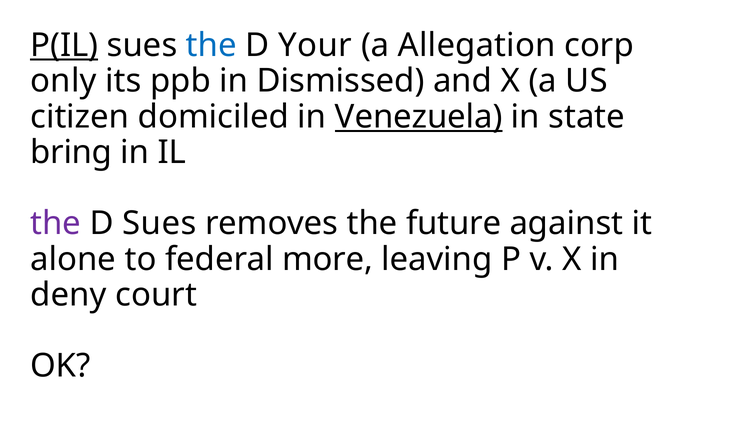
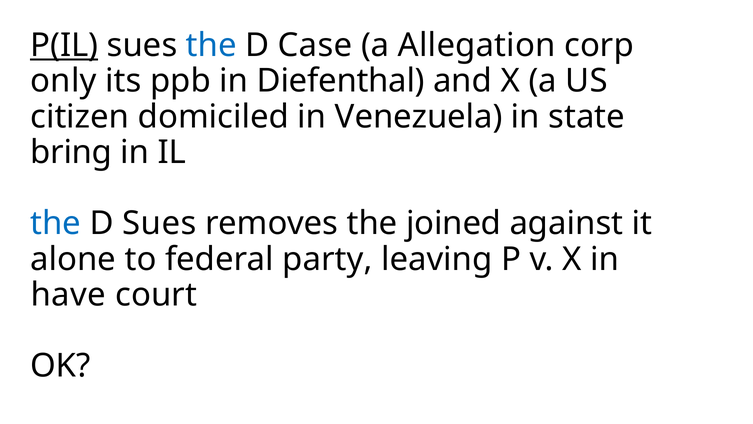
Your: Your -> Case
Dismissed: Dismissed -> Diefenthal
Venezuela underline: present -> none
the at (56, 223) colour: purple -> blue
future: future -> joined
more: more -> party
deny: deny -> have
